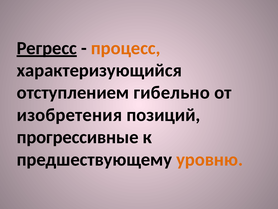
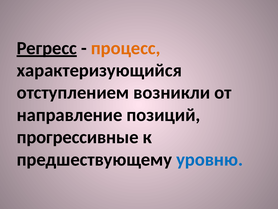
гибельно: гибельно -> возникли
изобретения: изобретения -> направление
уровню colour: orange -> blue
